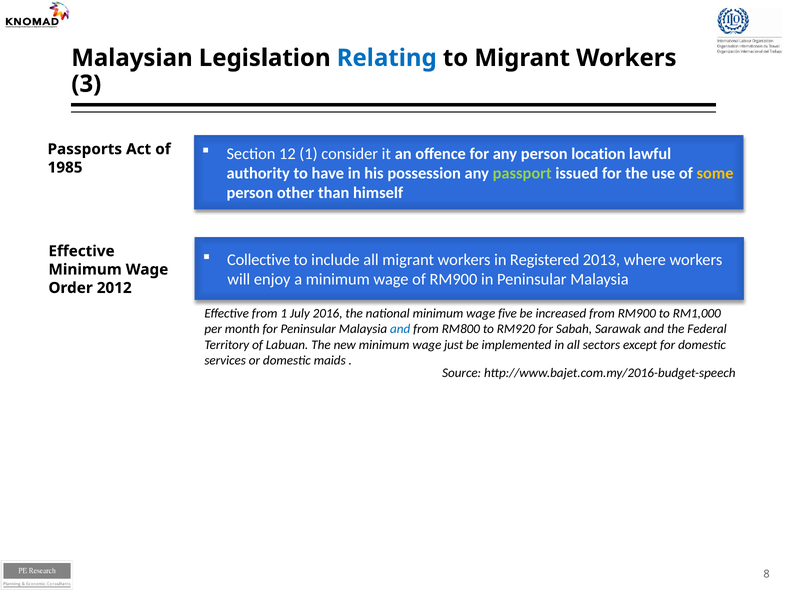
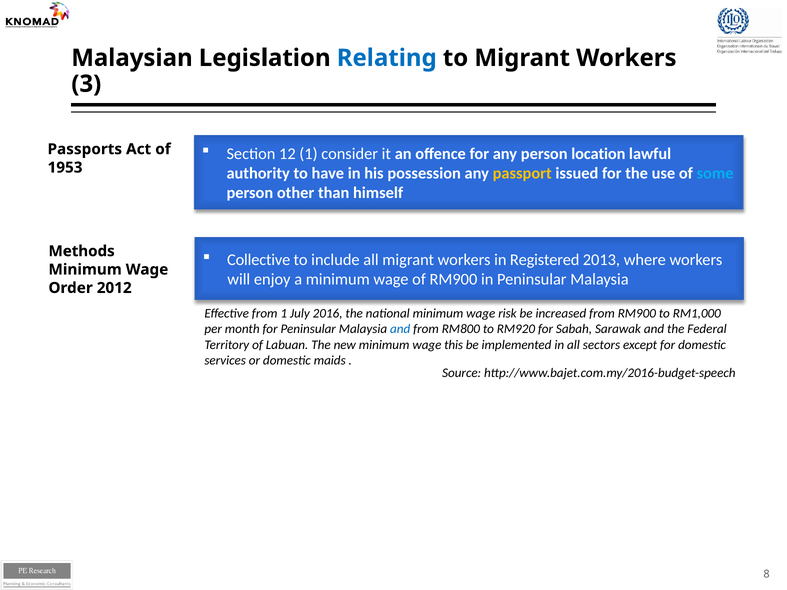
1985: 1985 -> 1953
passport colour: light green -> yellow
some colour: yellow -> light blue
Effective at (82, 251): Effective -> Methods
five: five -> risk
just: just -> this
